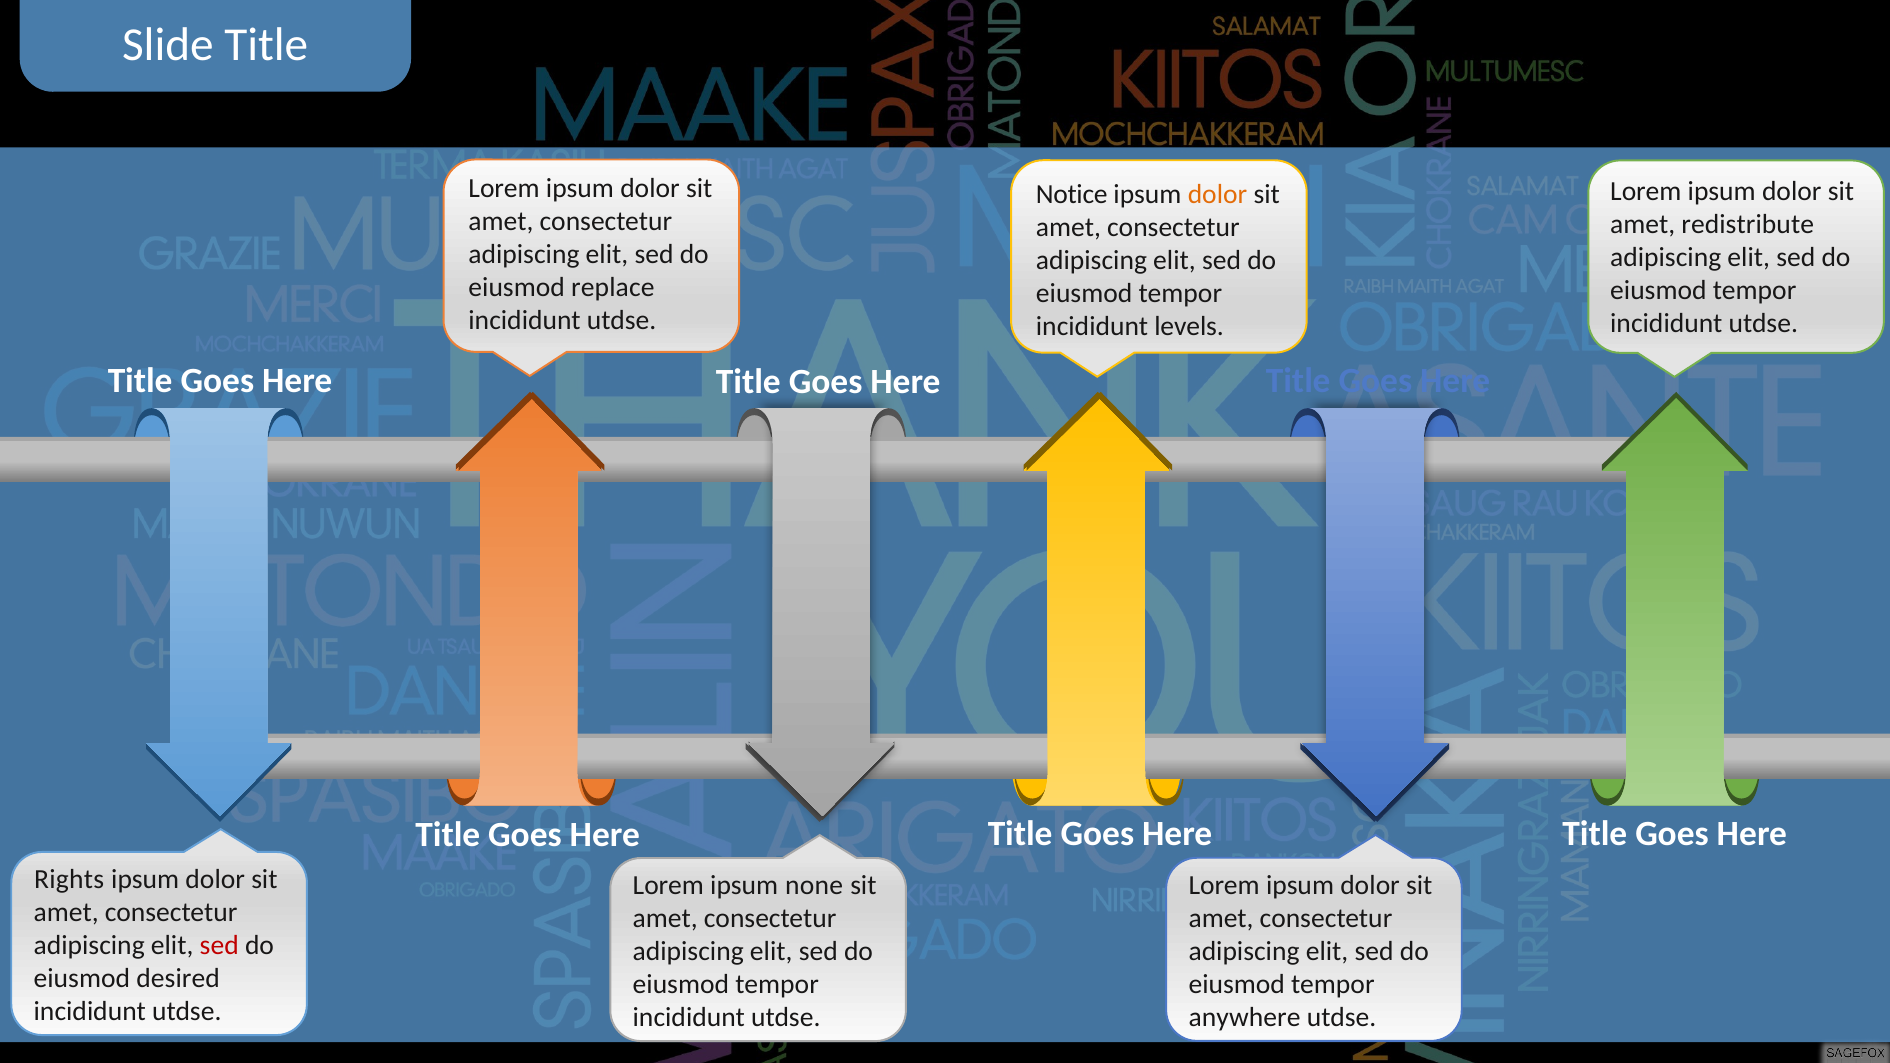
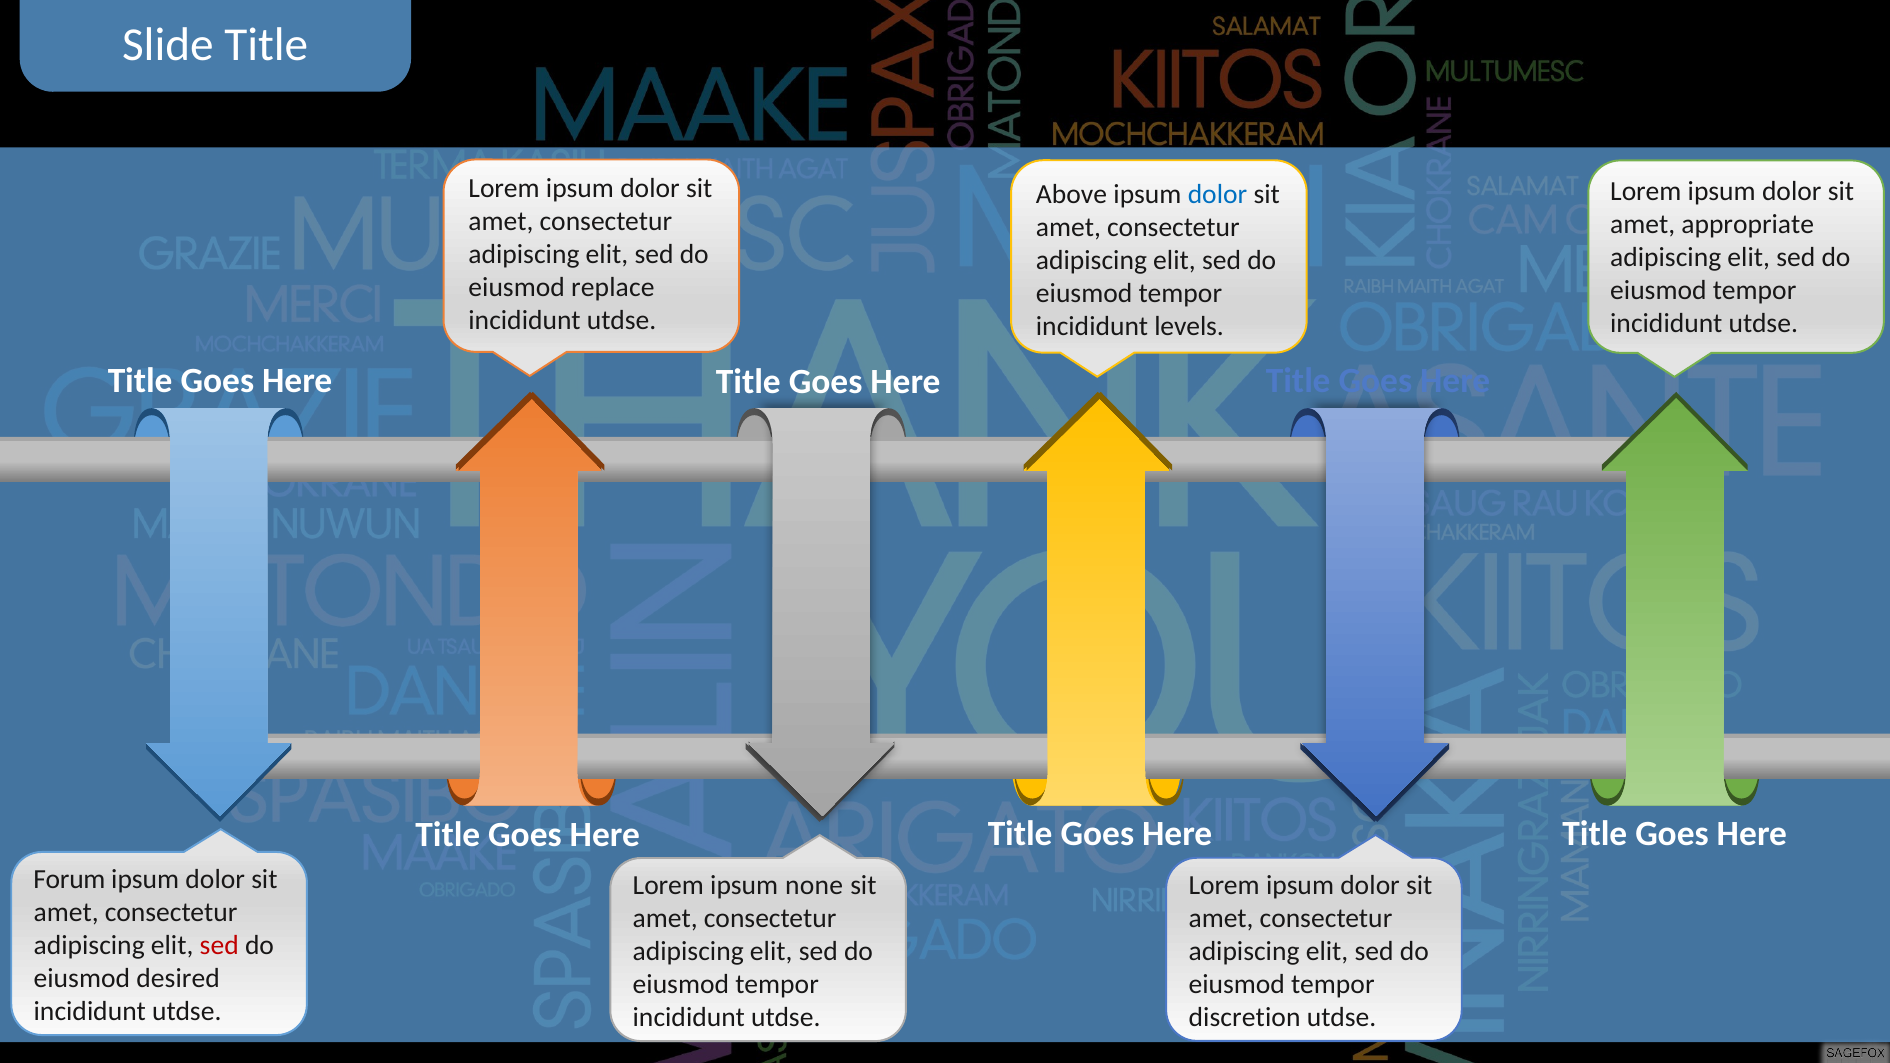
Notice: Notice -> Above
dolor at (1217, 194) colour: orange -> blue
redistribute: redistribute -> appropriate
Rights: Rights -> Forum
anywhere: anywhere -> discretion
